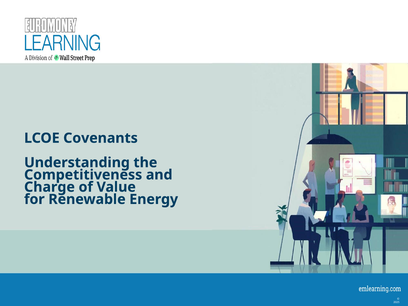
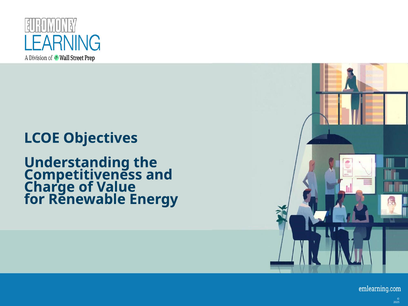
Covenants: Covenants -> Objectives
